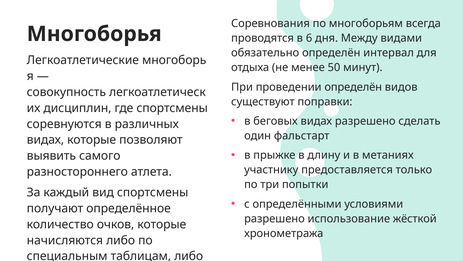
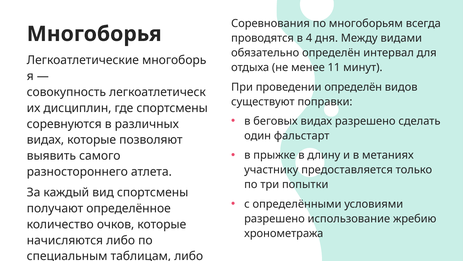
6: 6 -> 4
50: 50 -> 11
жёсткой: жёсткой -> жребию
